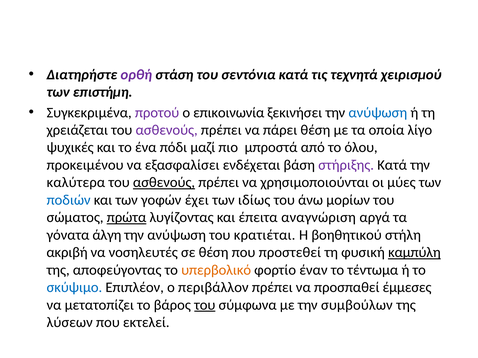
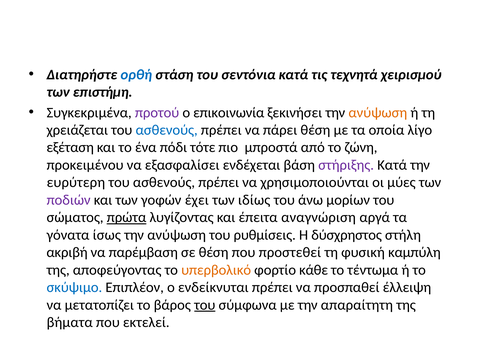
ορθή colour: purple -> blue
ανύψωση at (378, 113) colour: blue -> orange
ασθενούς at (167, 130) colour: purple -> blue
ψυχικές: ψυχικές -> εξέταση
μαζί: μαζί -> τότε
όλου: όλου -> ζώνη
καλύτερα: καλύτερα -> ευρύτερη
ασθενούς at (164, 183) underline: present -> none
ποδιών colour: blue -> purple
άλγη: άλγη -> ίσως
κρατιέται: κρατιέται -> ρυθμίσεις
βοηθητικού: βοηθητικού -> δύσχρηστος
νοσηλευτές: νοσηλευτές -> παρέμβαση
καμπύλη underline: present -> none
έναν: έναν -> κάθε
περιβάλλον: περιβάλλον -> ενδείκνυται
έμμεσες: έμμεσες -> έλλειψη
συμβούλων: συμβούλων -> απαραίτητη
λύσεων: λύσεων -> βήματα
